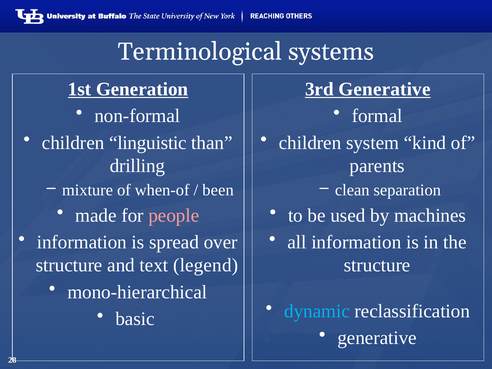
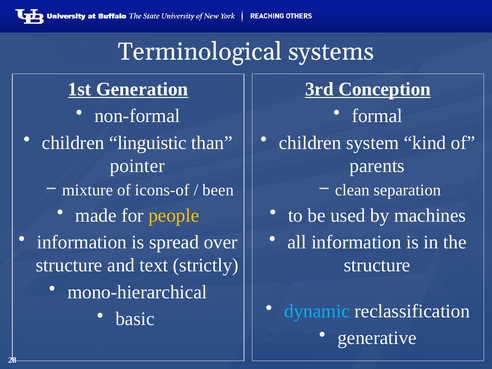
3rd Generative: Generative -> Conception
drilling: drilling -> pointer
when-of: when-of -> icons-of
people colour: pink -> yellow
legend: legend -> strictly
